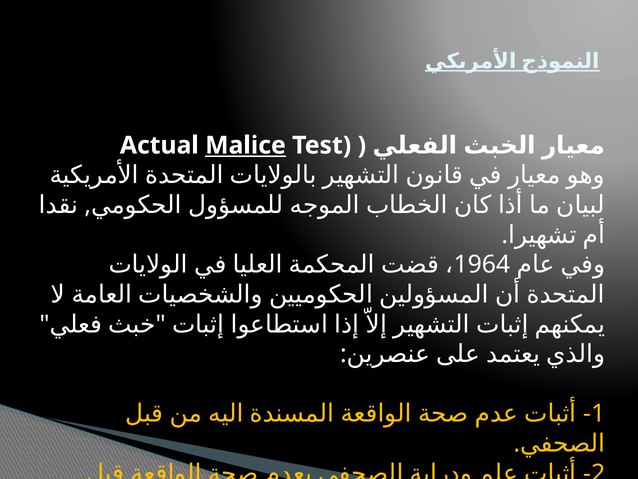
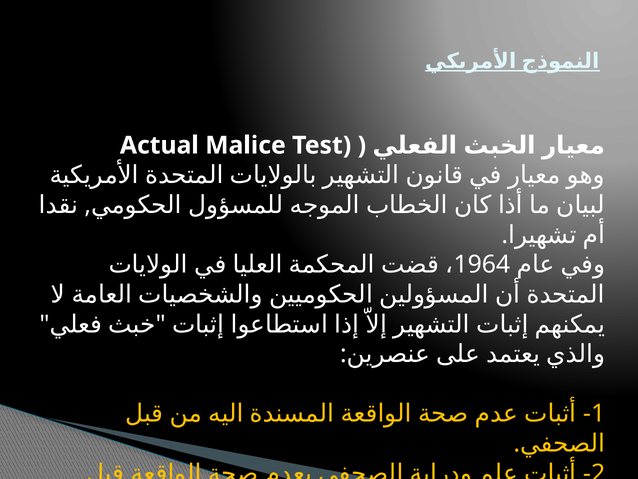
Malice underline: present -> none
